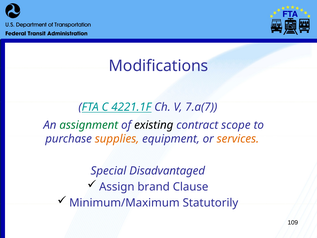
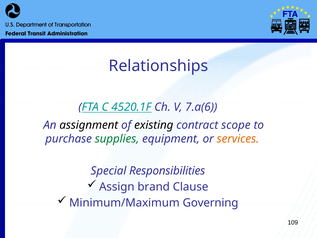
Modifications: Modifications -> Relationships
4221.1F: 4221.1F -> 4520.1F
7.a(7: 7.a(7 -> 7.a(6
assignment colour: green -> black
supplies colour: orange -> green
Disadvantaged: Disadvantaged -> Responsibilities
Statutorily: Statutorily -> Governing
